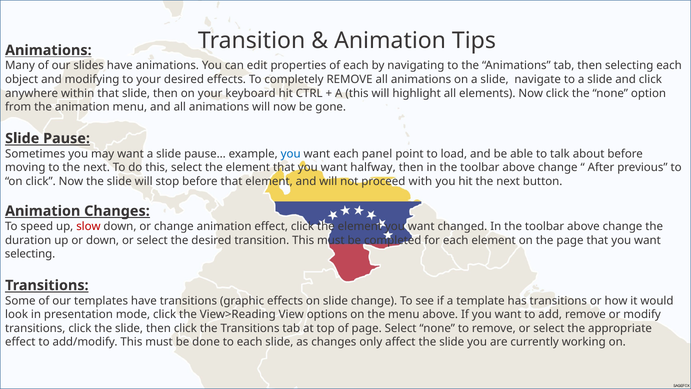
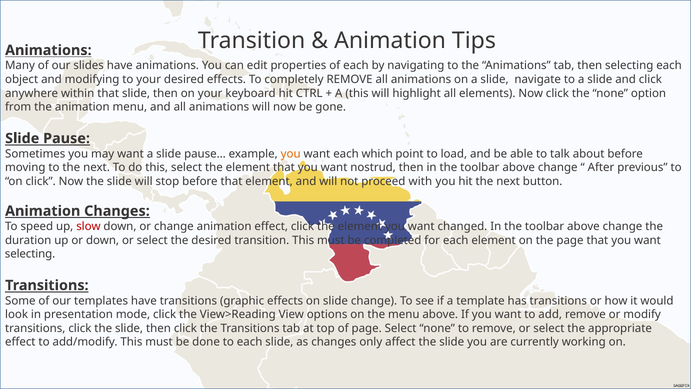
you at (291, 154) colour: blue -> orange
panel: panel -> which
halfway: halfway -> nostrud
